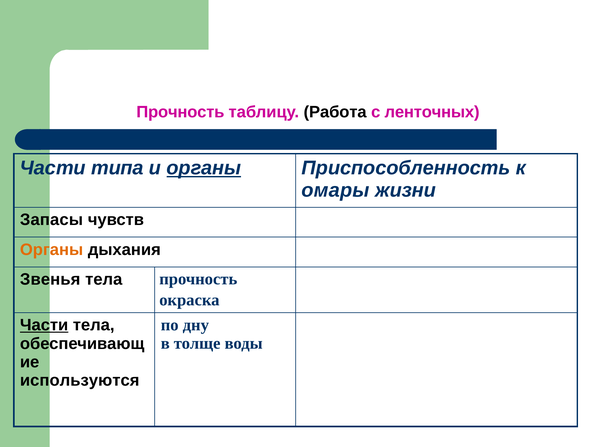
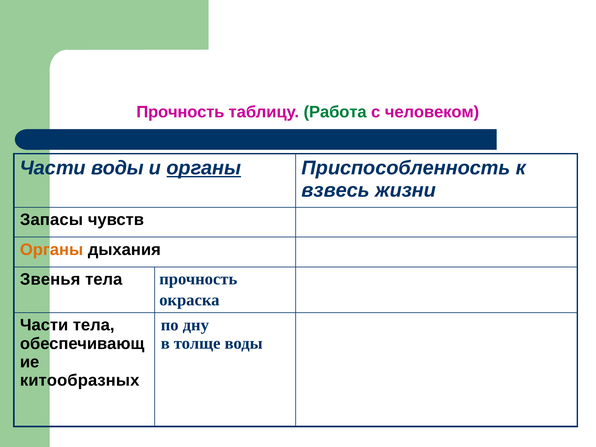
Работа colour: black -> green
ленточных: ленточных -> человеком
Части типа: типа -> воды
омары: омары -> взвесь
Части at (44, 325) underline: present -> none
используются: используются -> китообразных
